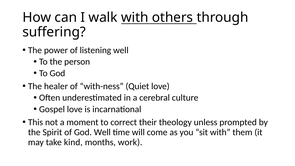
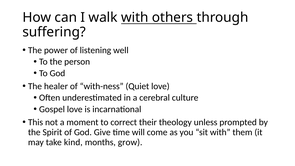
God Well: Well -> Give
work: work -> grow
